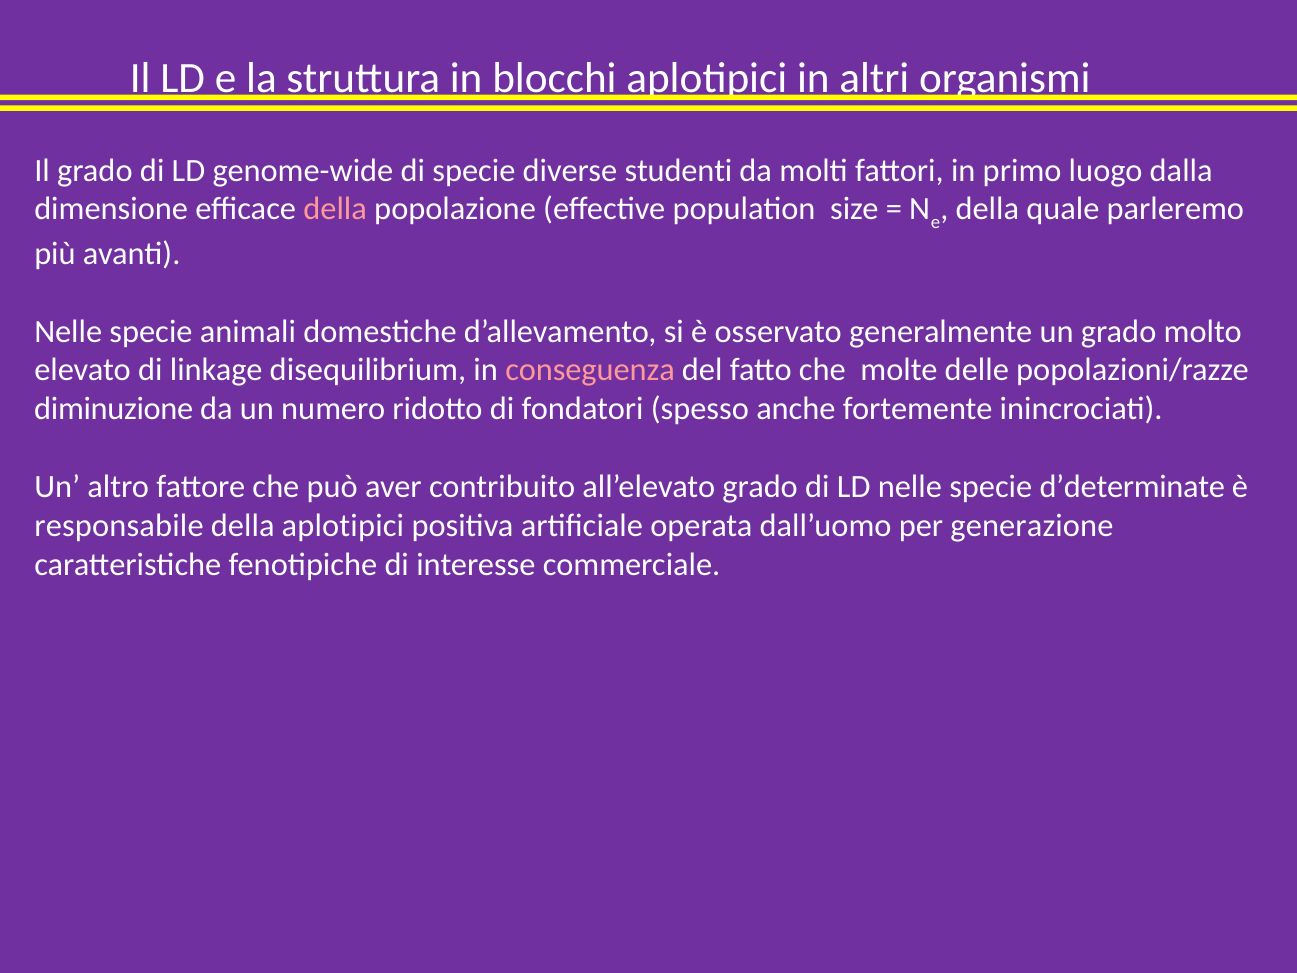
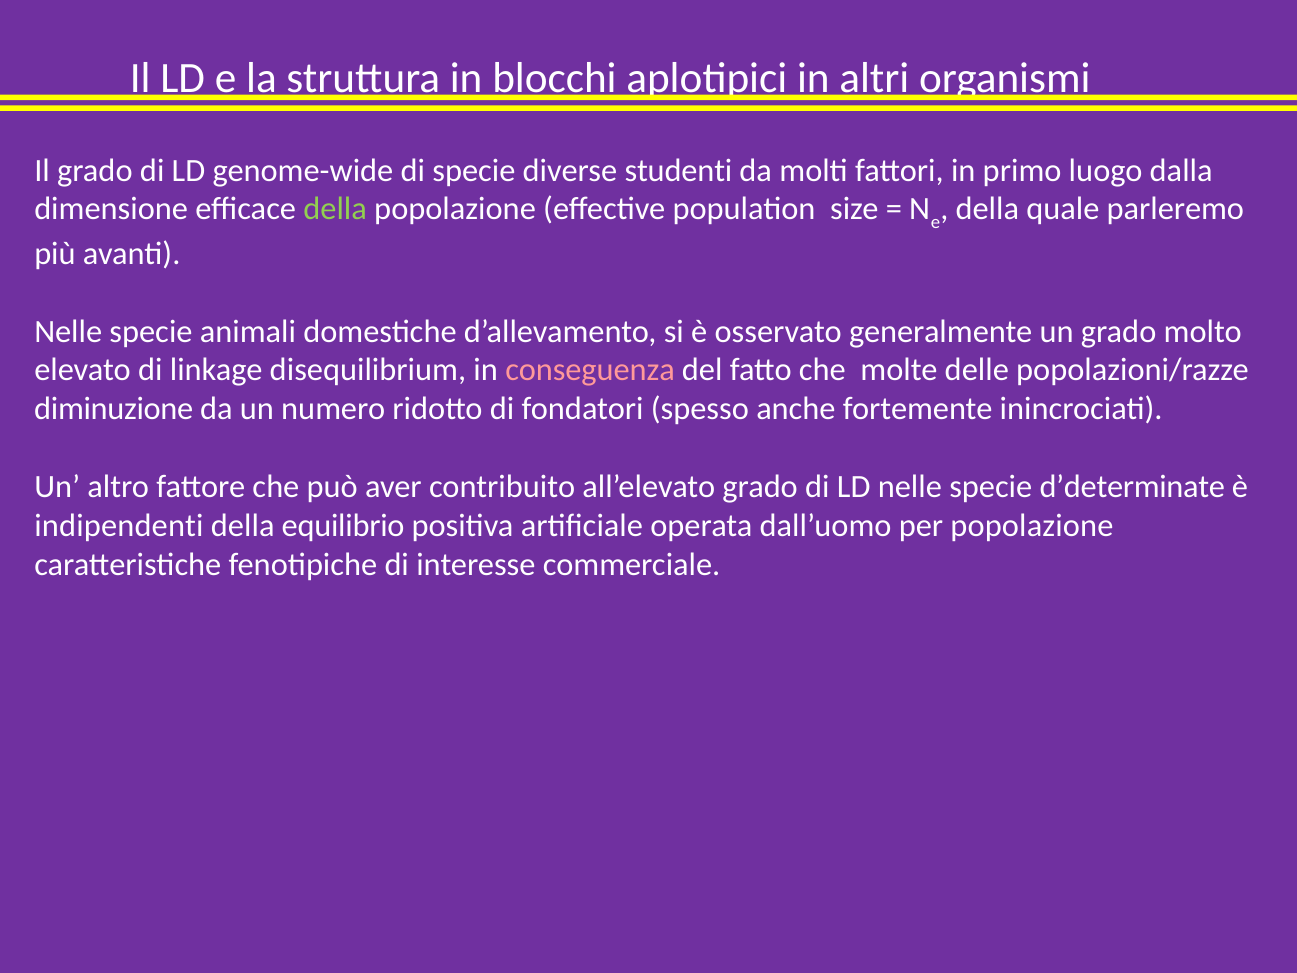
della at (335, 209) colour: pink -> light green
responsabile: responsabile -> indipendenti
della aplotipici: aplotipici -> equilibrio
per generazione: generazione -> popolazione
